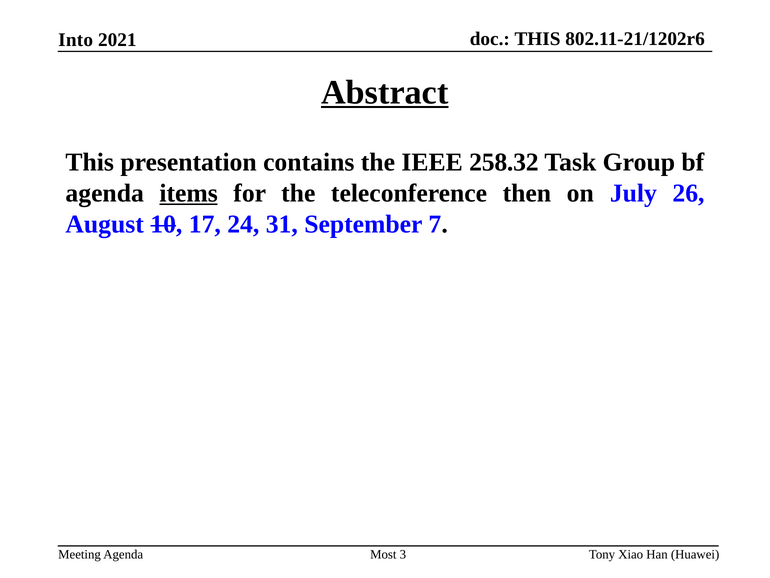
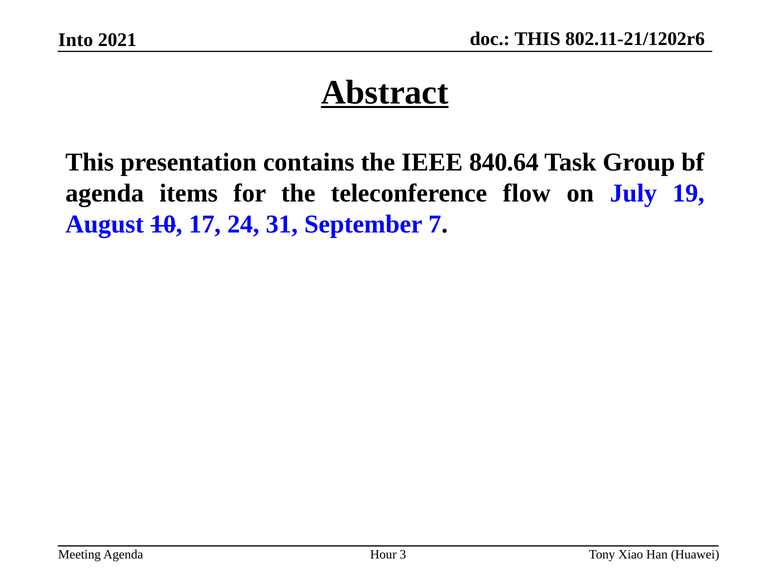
258.32: 258.32 -> 840.64
items underline: present -> none
then: then -> flow
26: 26 -> 19
Most: Most -> Hour
